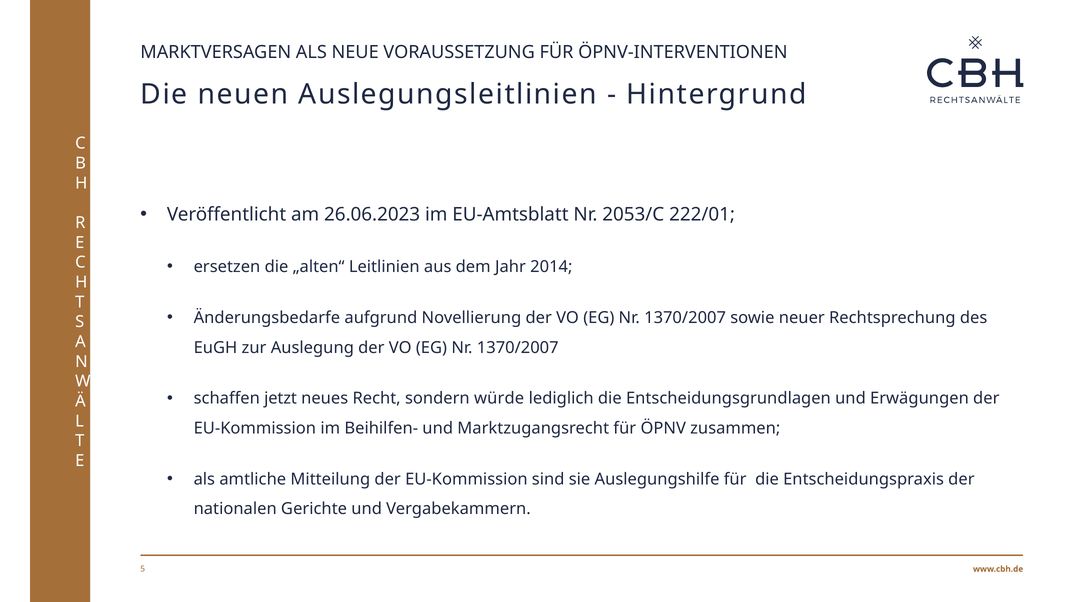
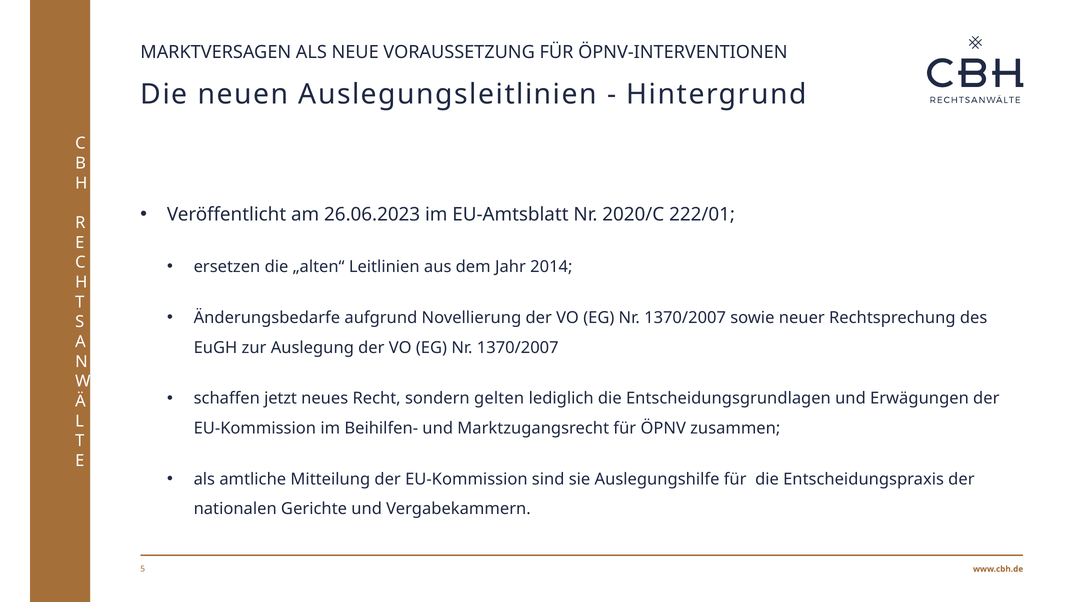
2053/C: 2053/C -> 2020/C
würde: würde -> gelten
